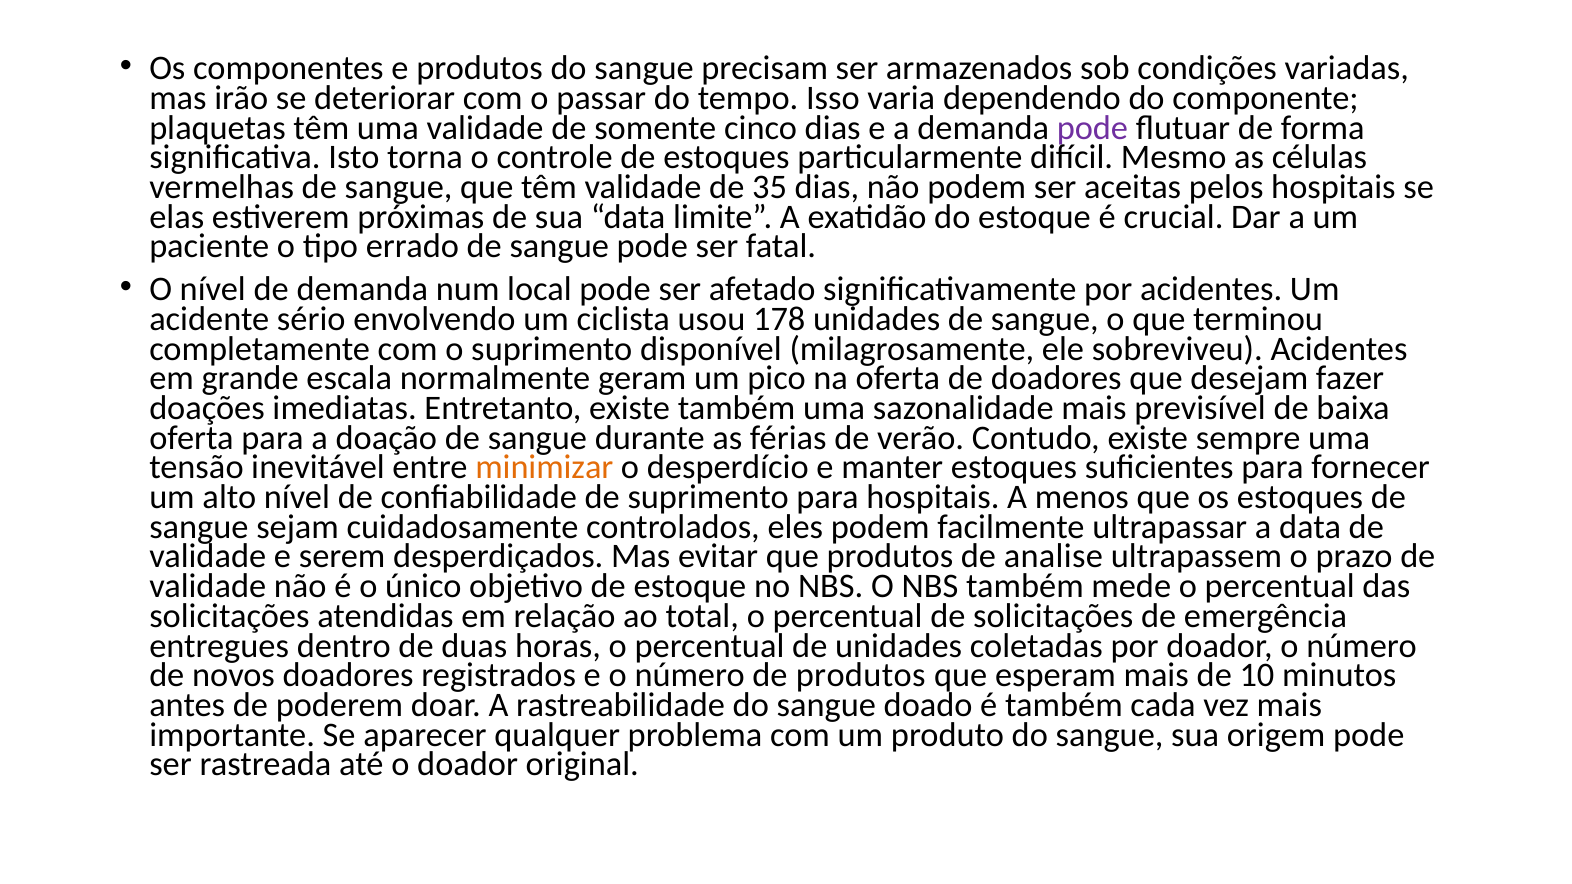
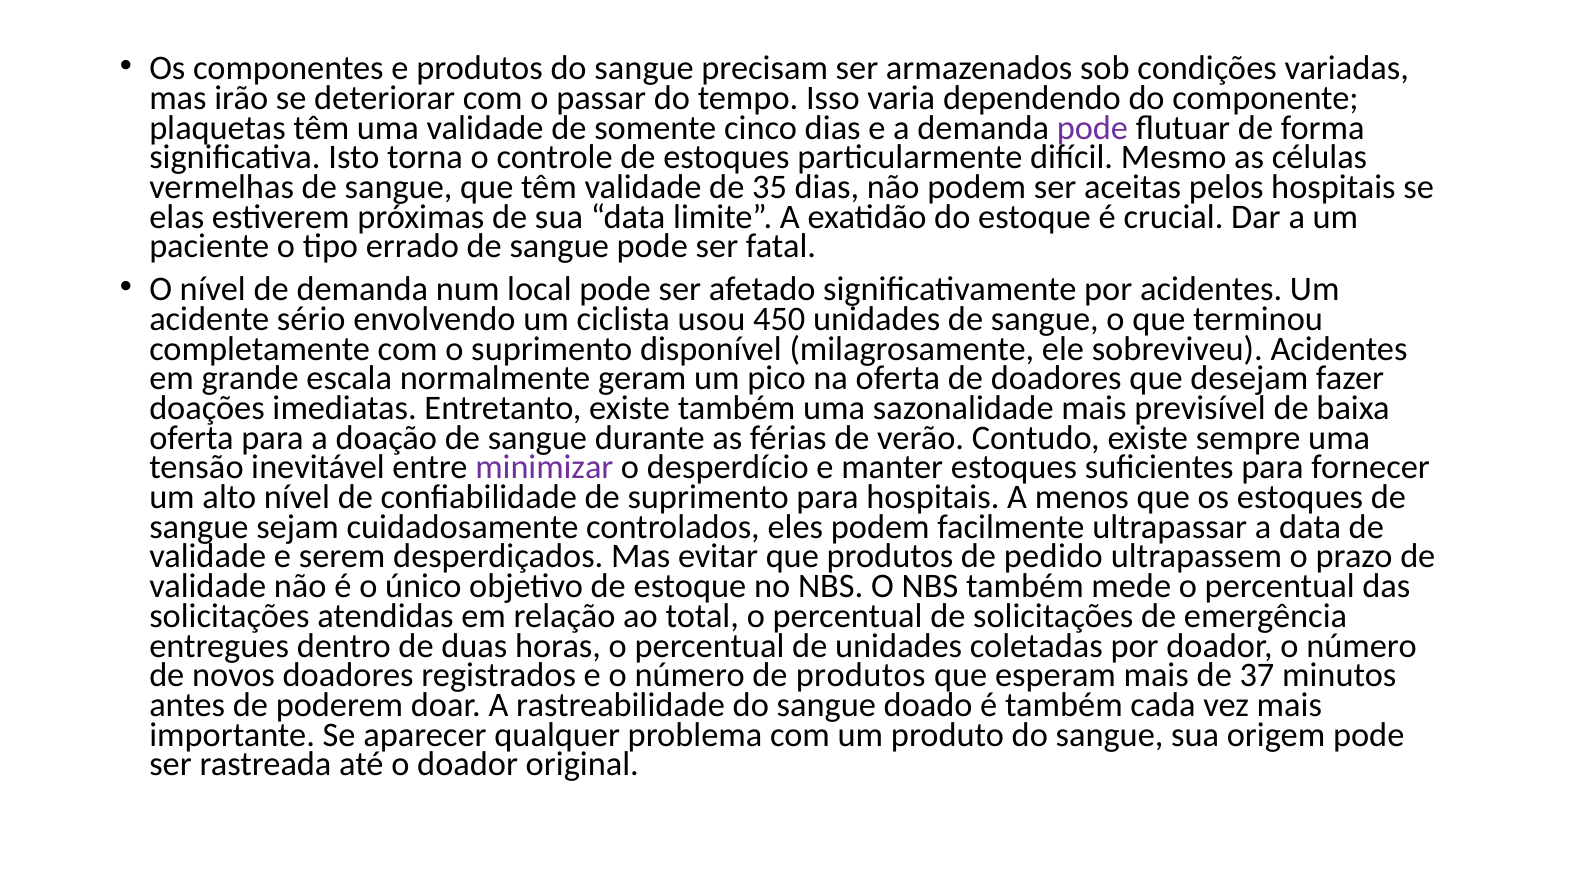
178: 178 -> 450
minimizar colour: orange -> purple
analise: analise -> pedido
10: 10 -> 37
